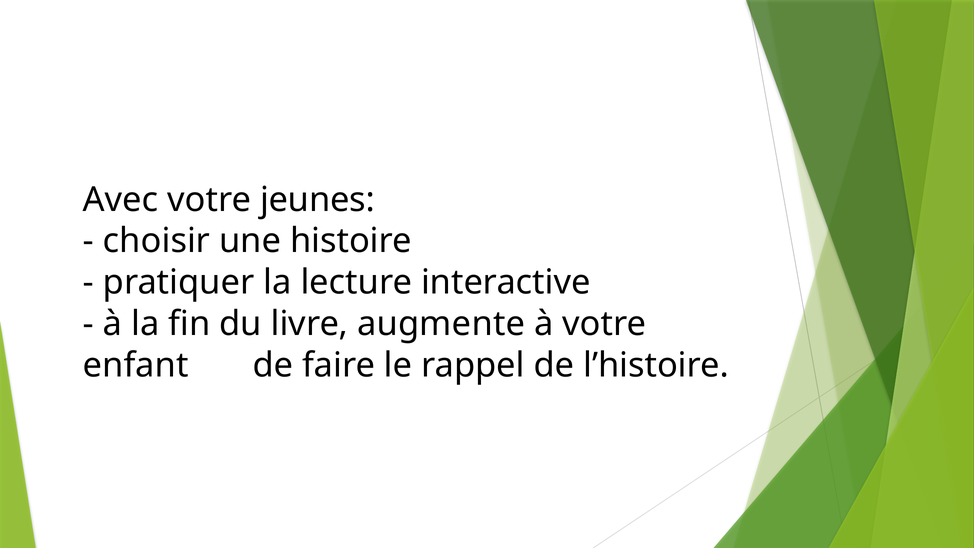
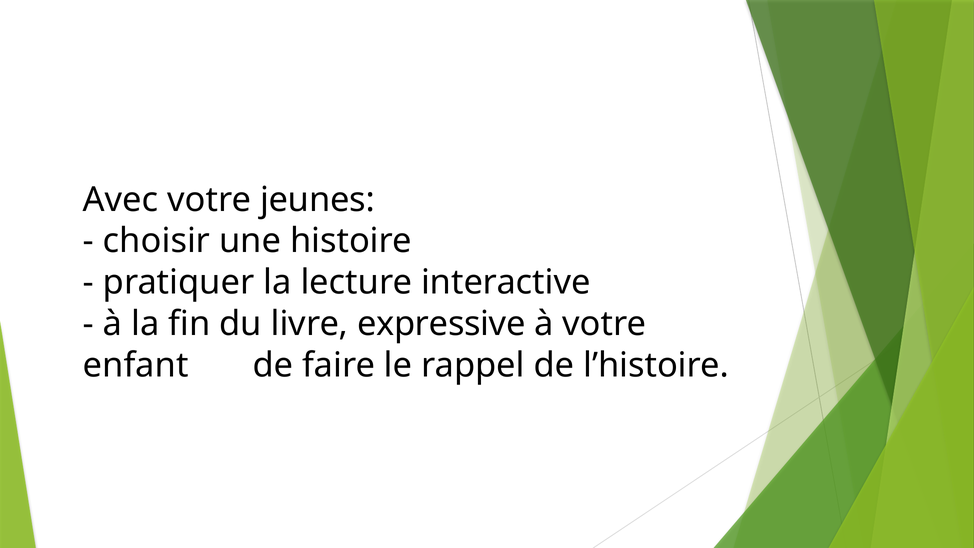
augmente: augmente -> expressive
